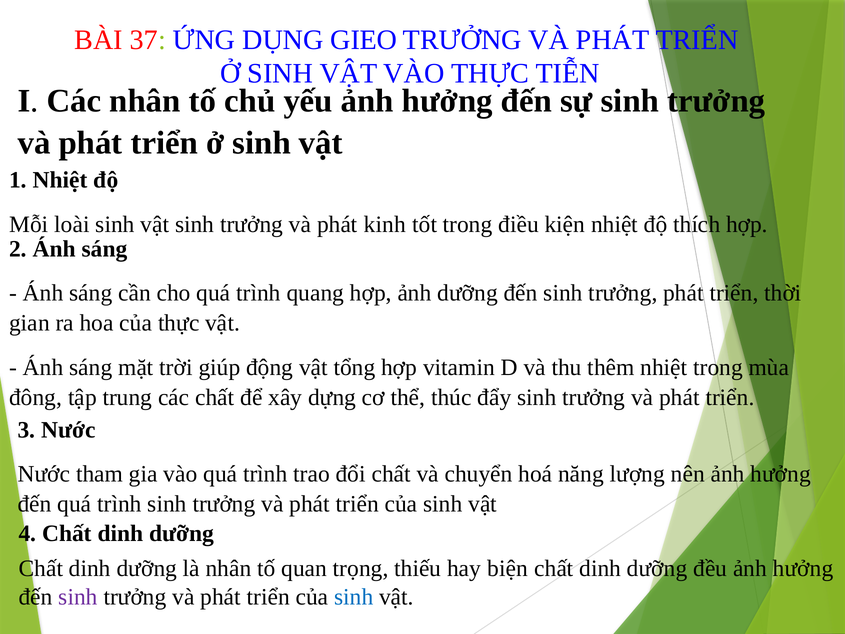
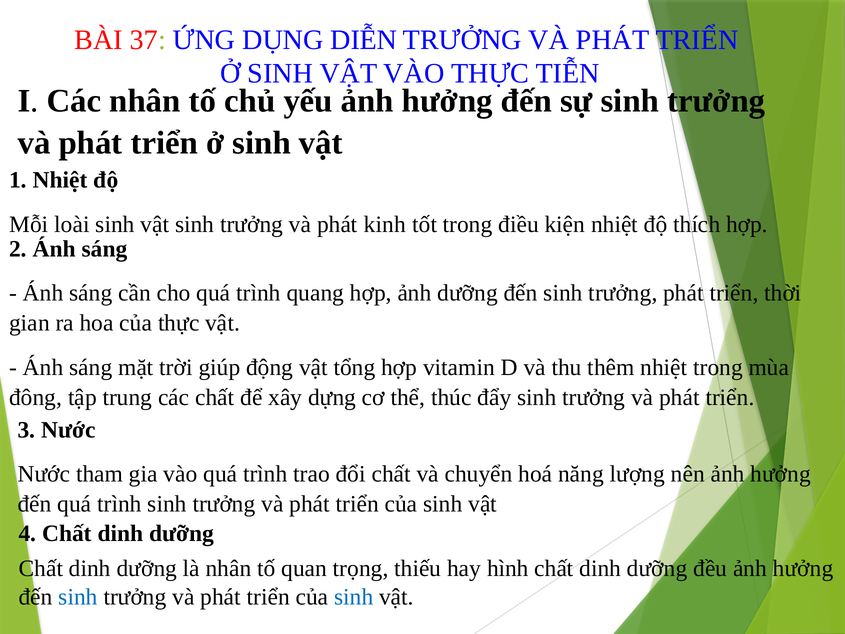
GIEO: GIEO -> DIỄN
biện: biện -> hình
sinh at (78, 597) colour: purple -> blue
